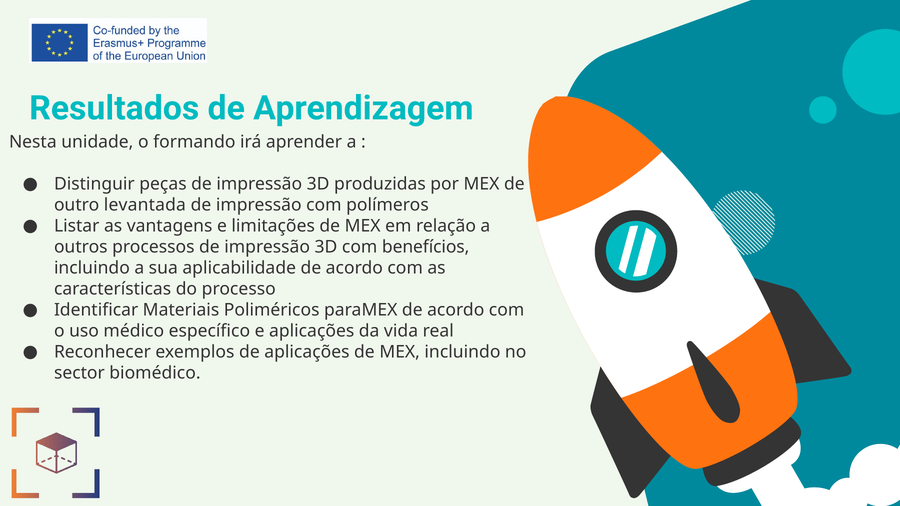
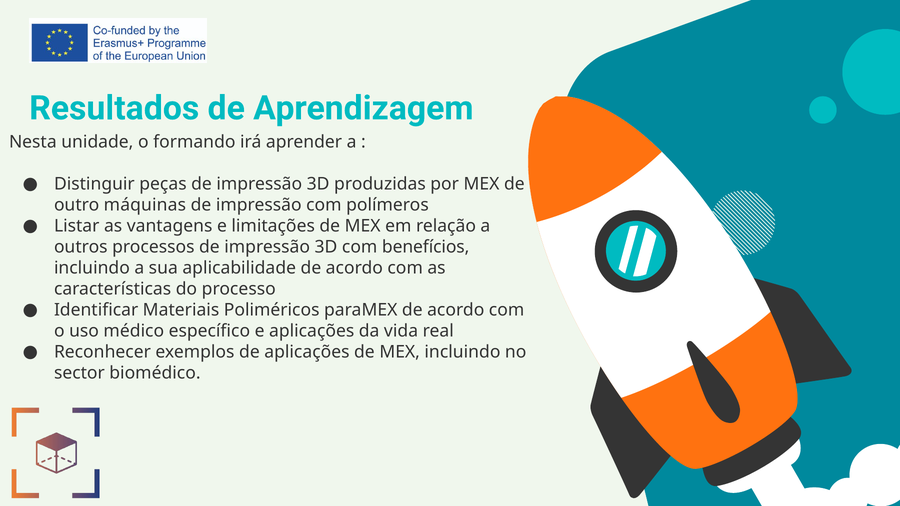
levantada: levantada -> máquinas
